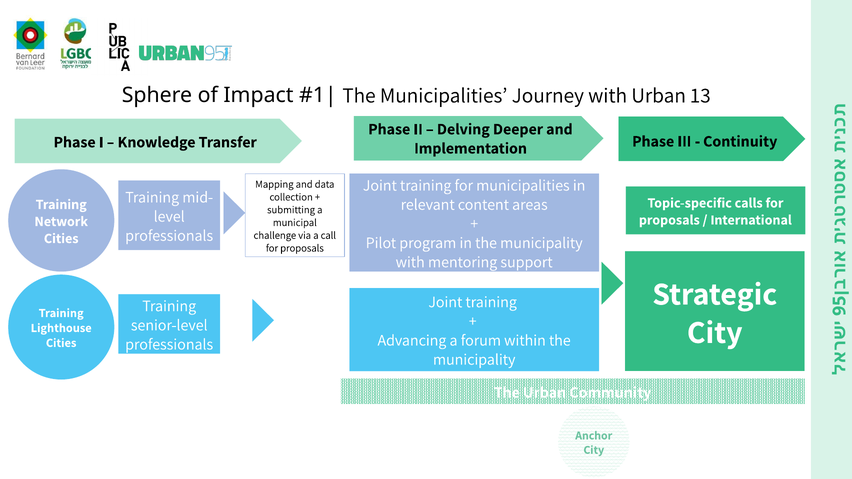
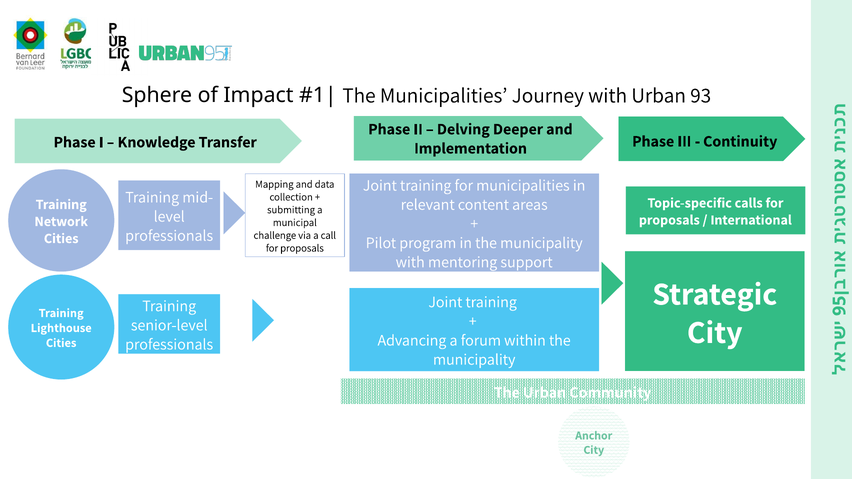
13: 13 -> 93
